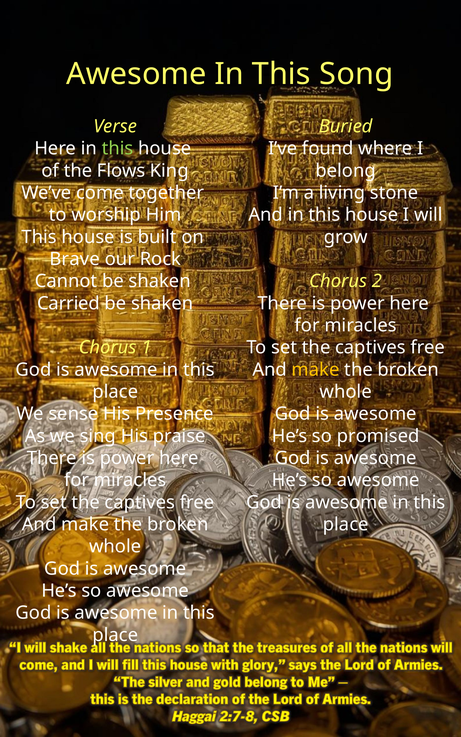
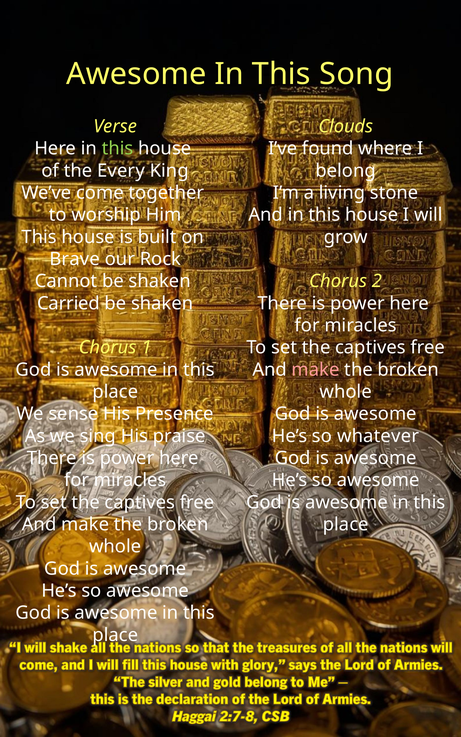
Buried: Buried -> Clouds
Flows: Flows -> Every
make at (316, 370) colour: yellow -> pink
promised: promised -> whatever
